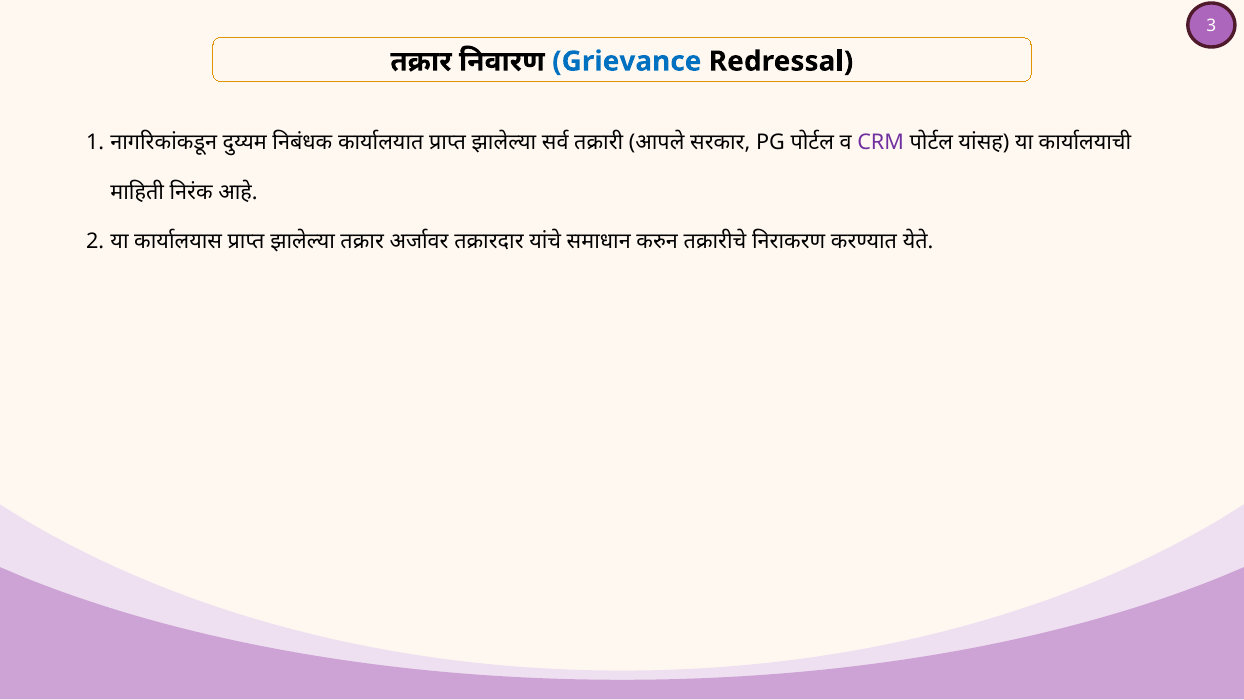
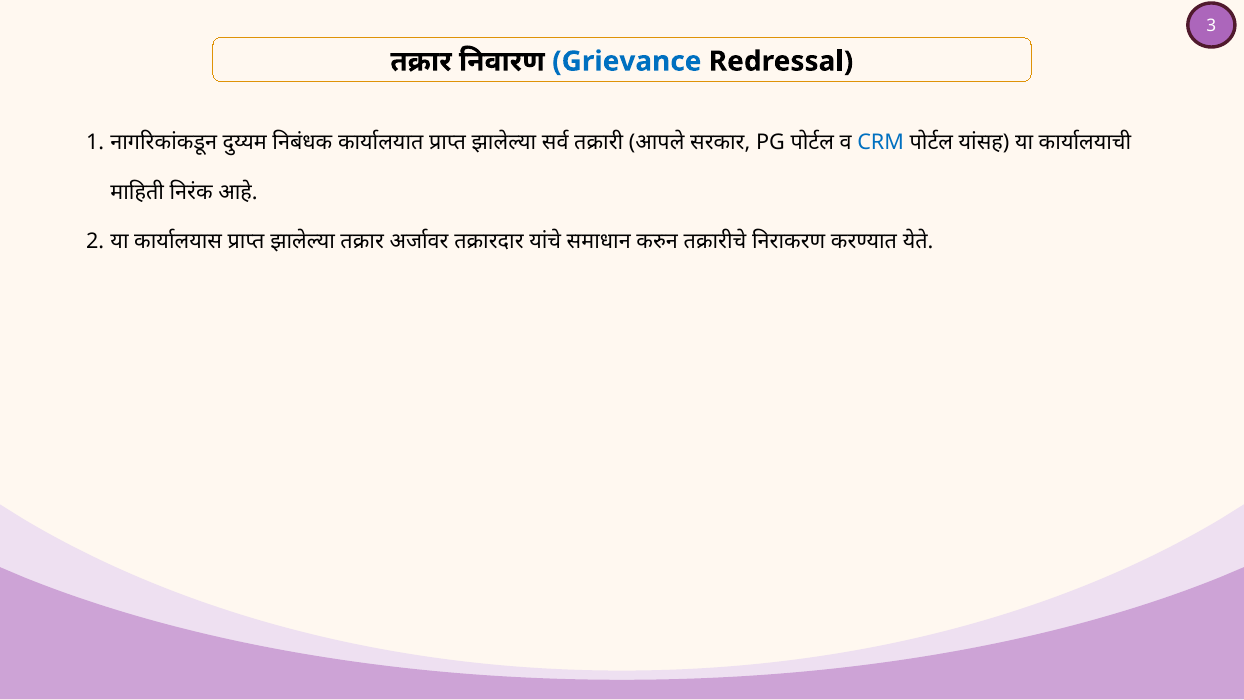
CRM colour: purple -> blue
